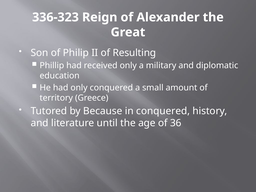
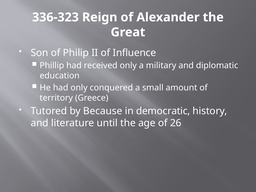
Resulting: Resulting -> Influence
in conquered: conquered -> democratic
36: 36 -> 26
